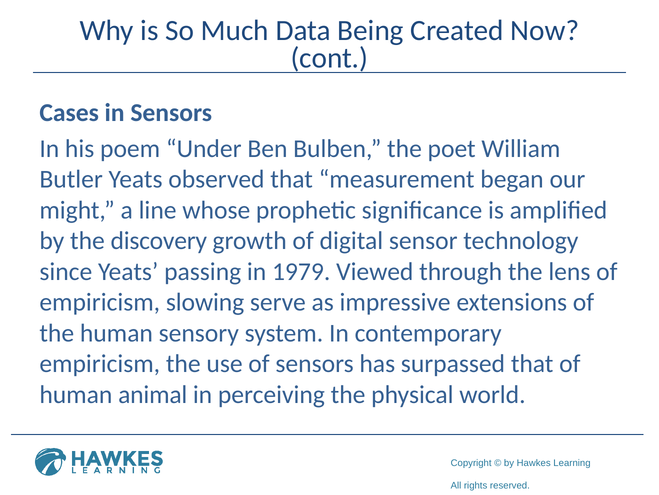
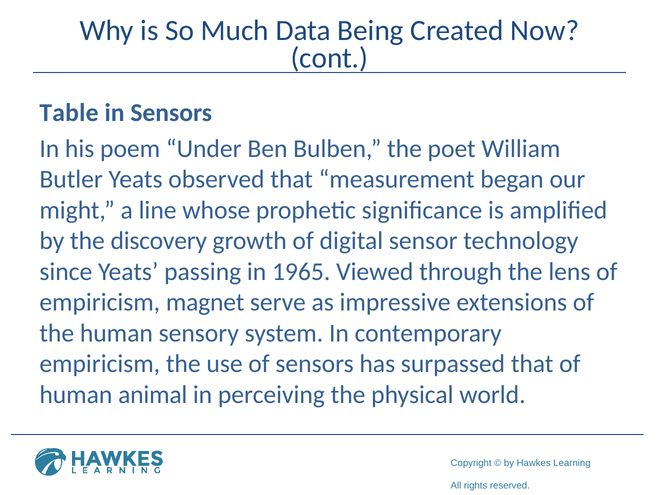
Cases: Cases -> Table
1979: 1979 -> 1965
slowing: slowing -> magnet
